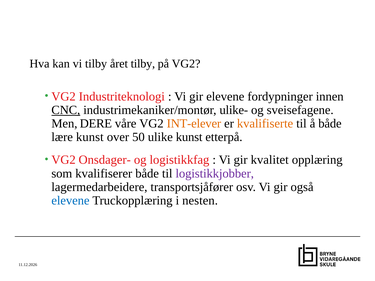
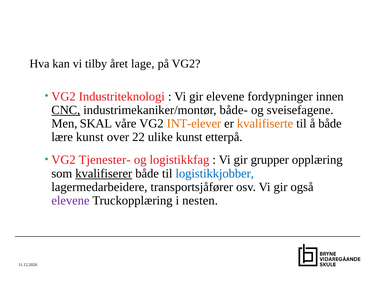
året tilby: tilby -> lage
ulike-: ulike- -> både-
DERE: DERE -> SKAL
50: 50 -> 22
Onsdager-: Onsdager- -> Tjenester-
kvalitet: kvalitet -> grupper
kvalifiserer underline: none -> present
logistikkjobber colour: purple -> blue
elevene at (70, 201) colour: blue -> purple
